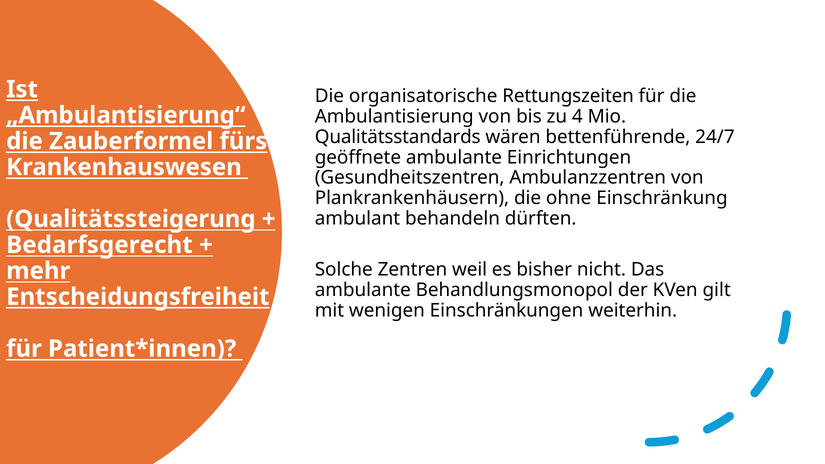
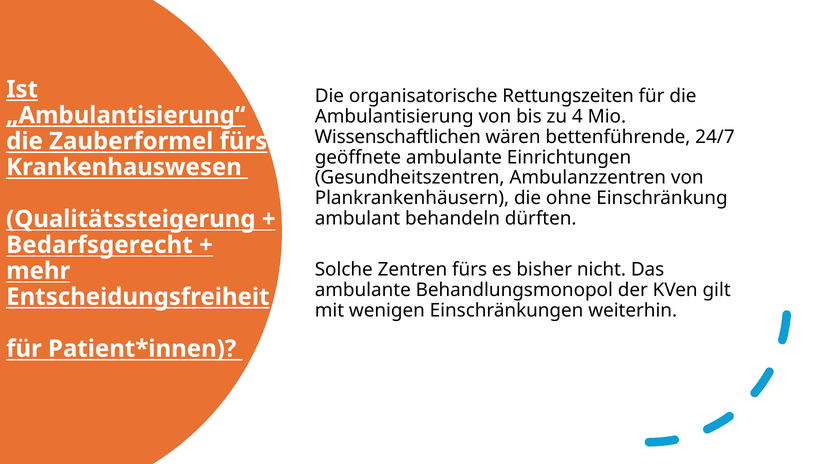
Qualitätsstandards: Qualitätsstandards -> Wissenschaftlichen
Zentren weil: weil -> fürs
